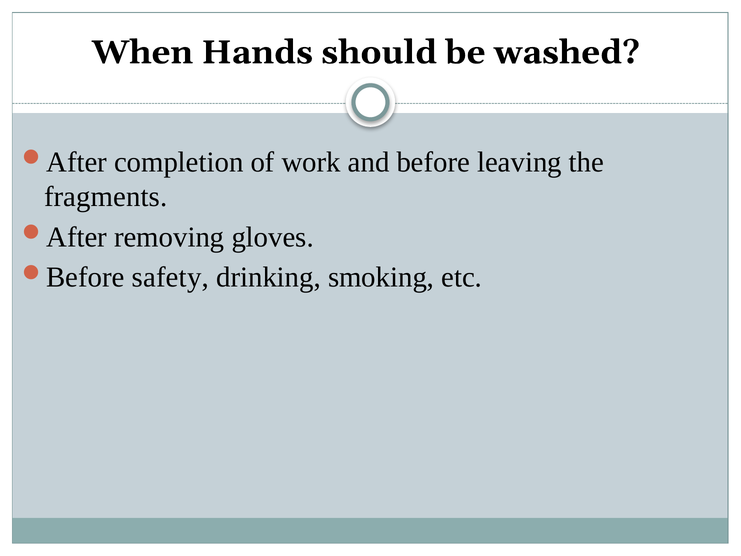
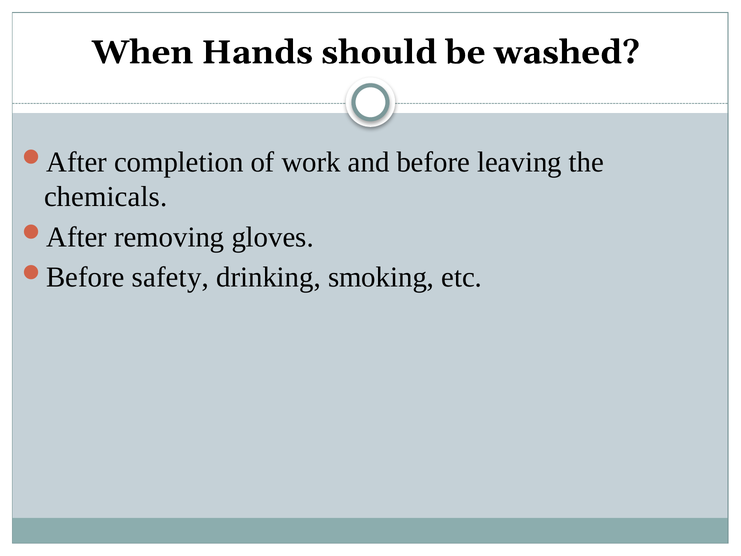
fragments: fragments -> chemicals
